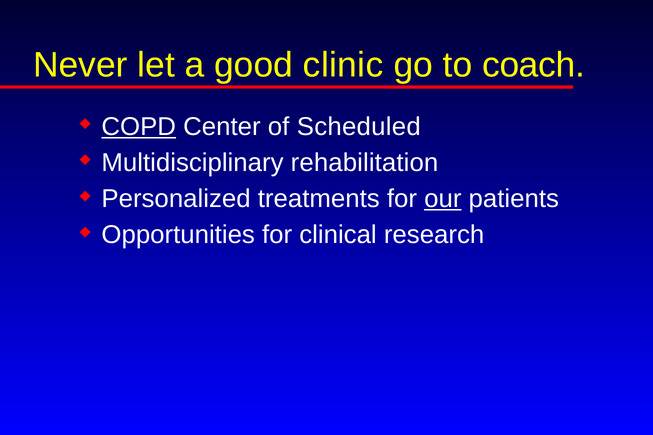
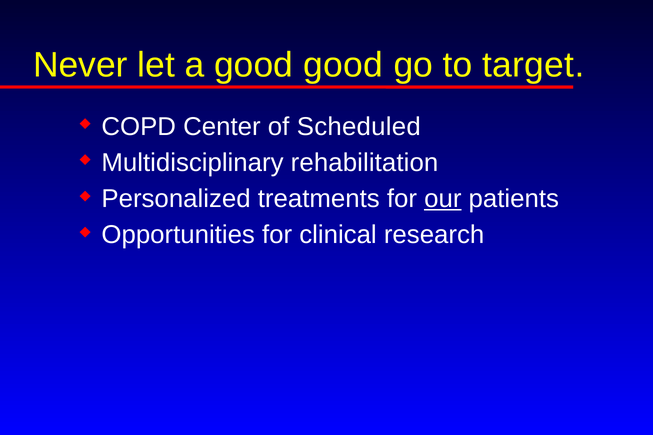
good clinic: clinic -> good
coach: coach -> target
COPD underline: present -> none
